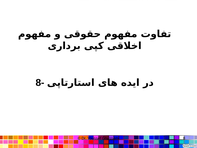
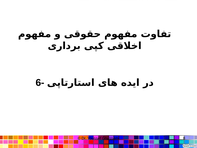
8-: 8- -> 6-
